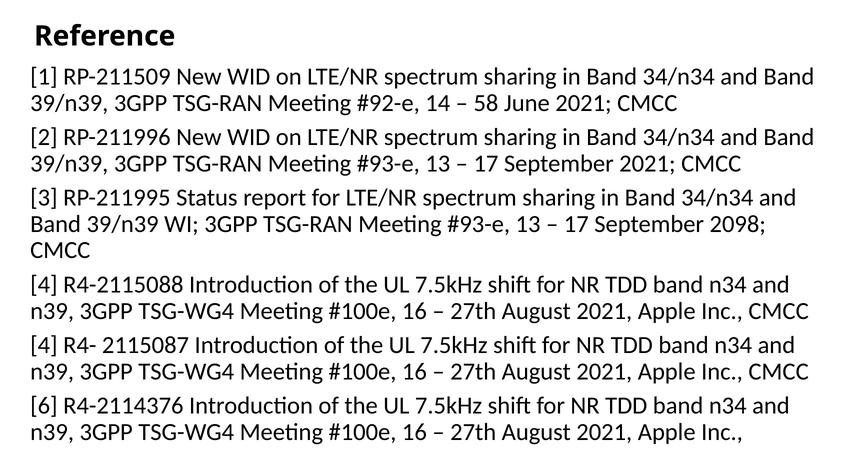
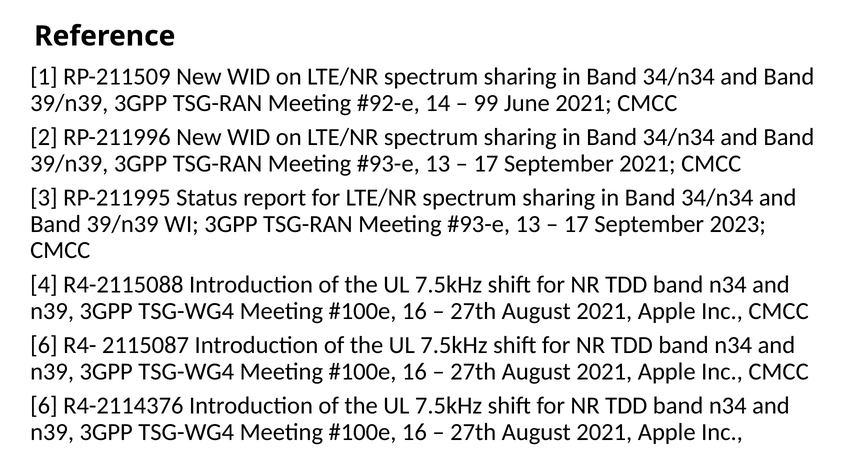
58: 58 -> 99
2098: 2098 -> 2023
4 at (44, 345): 4 -> 6
